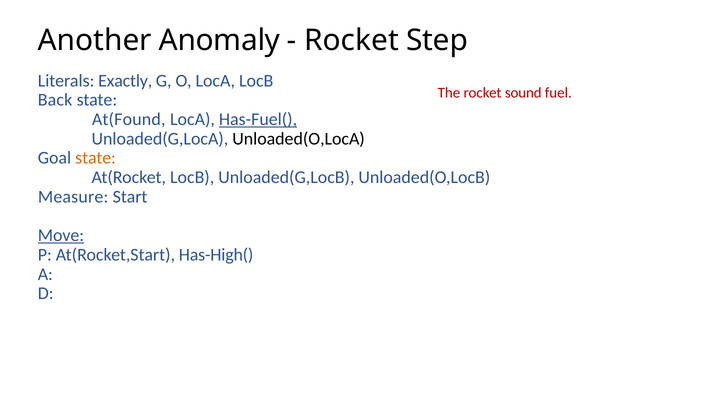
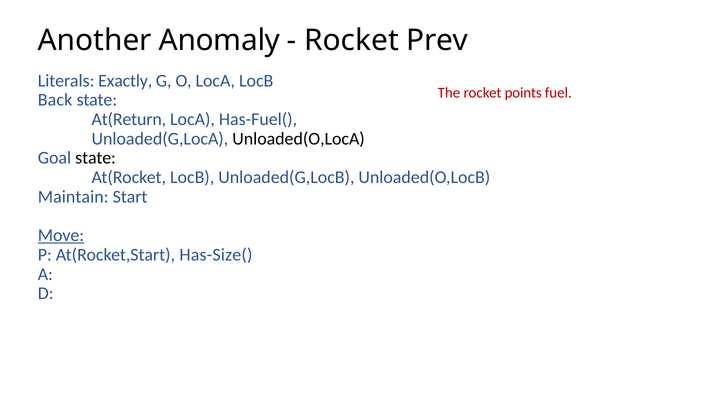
Step: Step -> Prev
sound: sound -> points
At(Found: At(Found -> At(Return
Has-Fuel( underline: present -> none
state at (96, 158) colour: orange -> black
Measure: Measure -> Maintain
Has-High(: Has-High( -> Has-Size(
